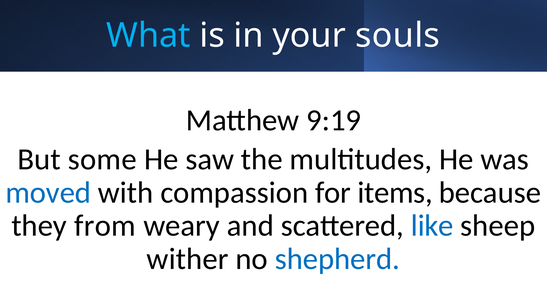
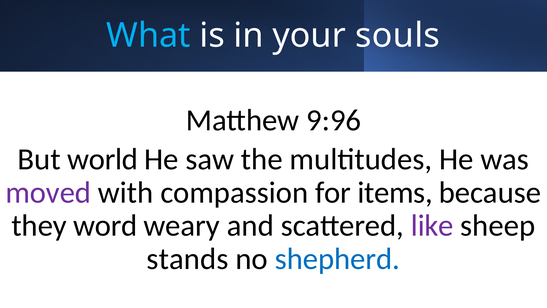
9:19: 9:19 -> 9:96
some: some -> world
moved colour: blue -> purple
from: from -> word
like colour: blue -> purple
wither: wither -> stands
